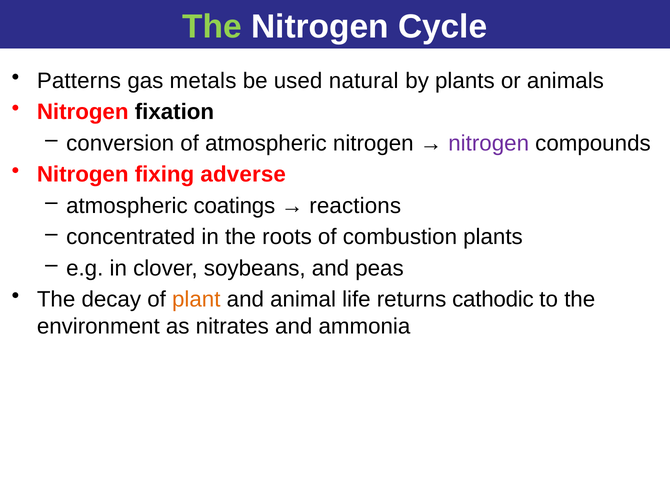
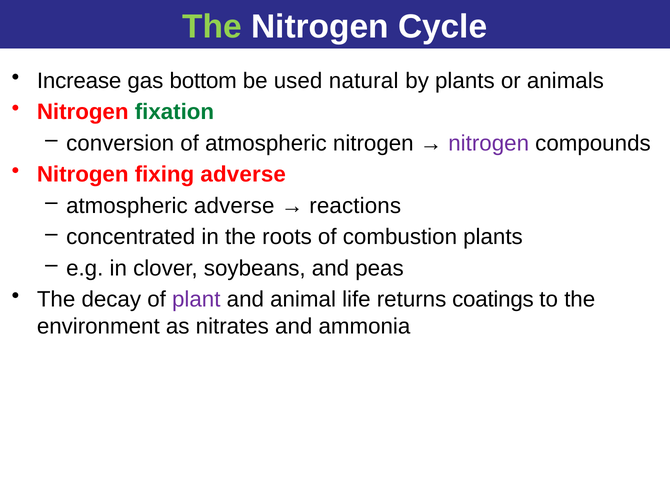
Patterns: Patterns -> Increase
metals: metals -> bottom
fixation colour: black -> green
atmospheric coatings: coatings -> adverse
plant colour: orange -> purple
cathodic: cathodic -> coatings
